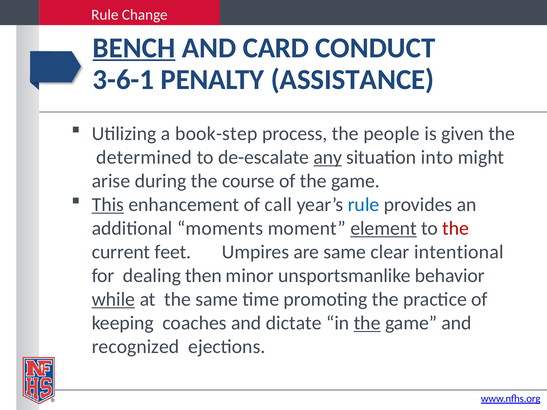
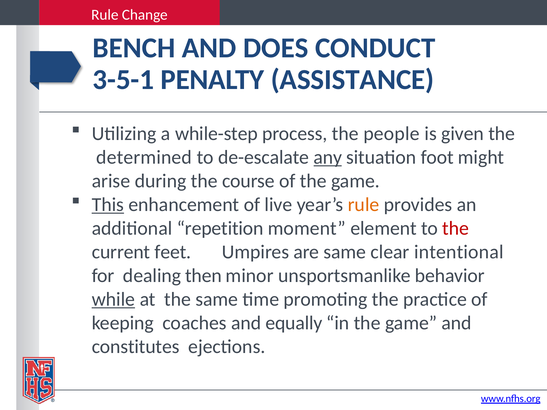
BENCH underline: present -> none
CARD: CARD -> DOES
3-6-1: 3-6-1 -> 3-5-1
book-step: book-step -> while-step
into: into -> foot
call: call -> live
rule at (364, 205) colour: blue -> orange
moments: moments -> repetition
element underline: present -> none
dictate: dictate -> equally
the at (367, 323) underline: present -> none
recognized: recognized -> constitutes
